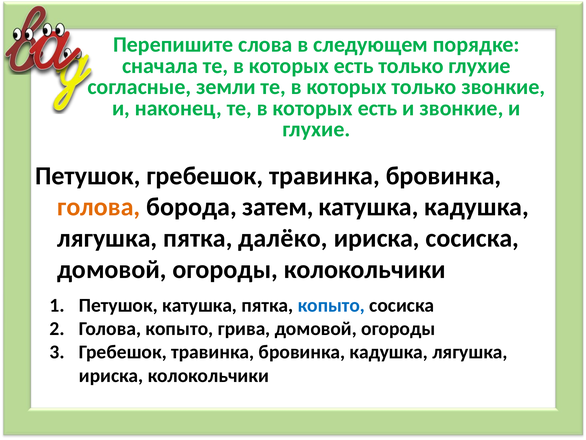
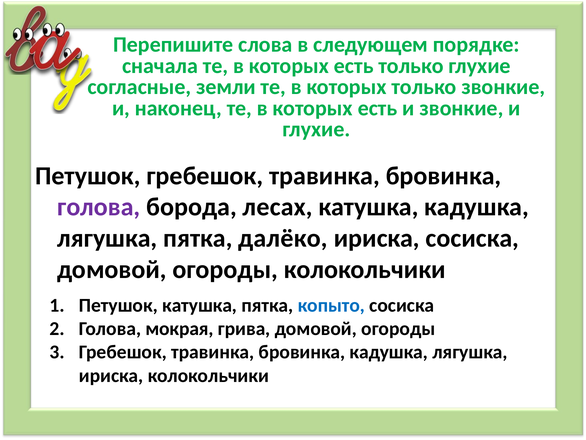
голова at (99, 207) colour: orange -> purple
затем: затем -> лесах
Голова копыто: копыто -> мокрая
